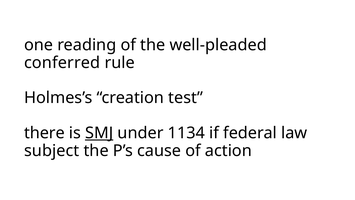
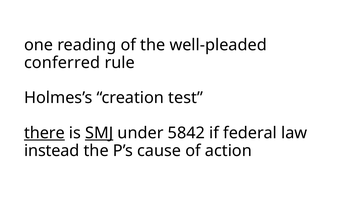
there underline: none -> present
1134: 1134 -> 5842
subject: subject -> instead
